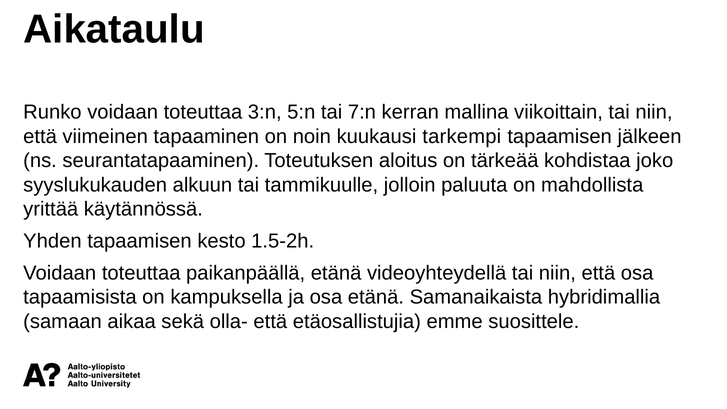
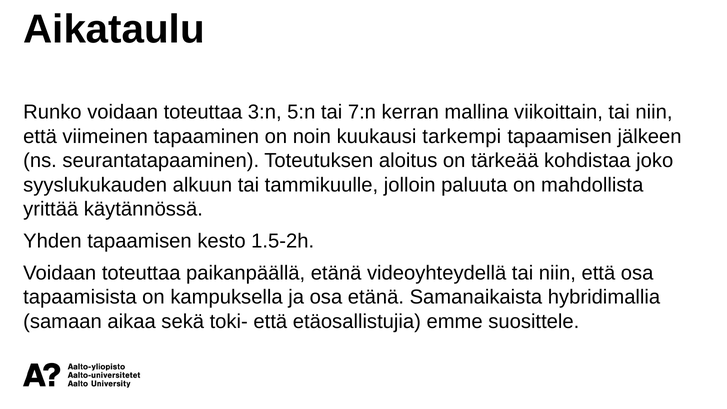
olla-: olla- -> toki-
